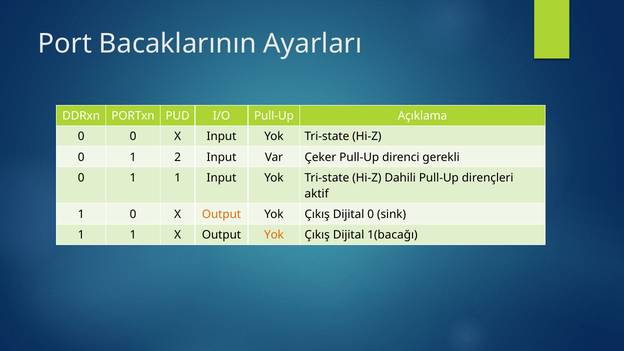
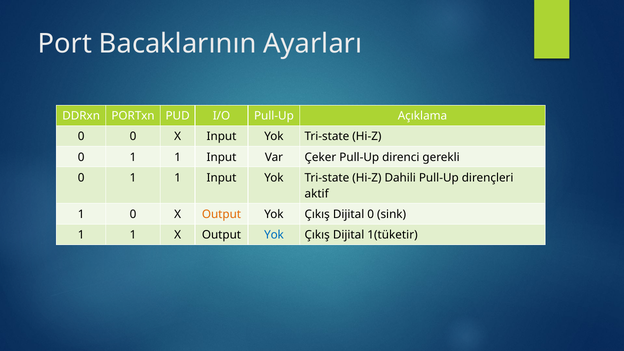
2 at (178, 157): 2 -> 1
Yok at (274, 235) colour: orange -> blue
1(bacağı: 1(bacağı -> 1(tüketir
